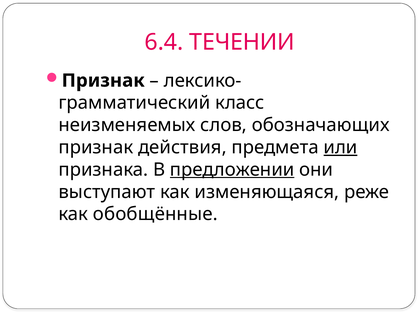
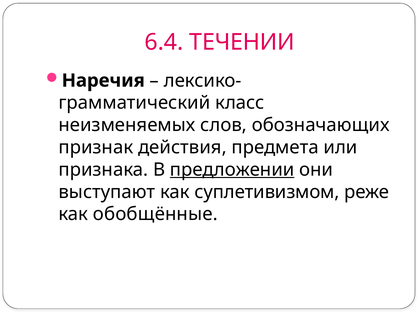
Признак at (103, 81): Признак -> Наречия
или underline: present -> none
изменяющаяся: изменяющаяся -> суплетивизмом
